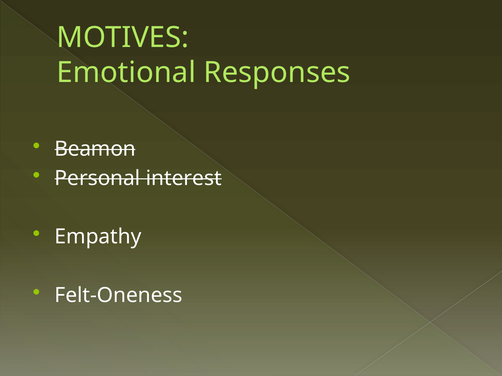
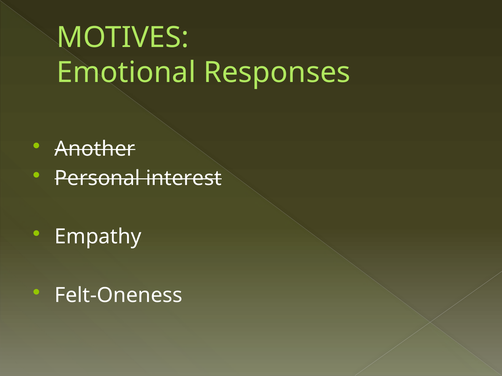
Beamon: Beamon -> Another
